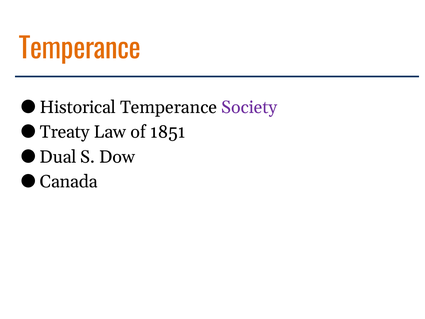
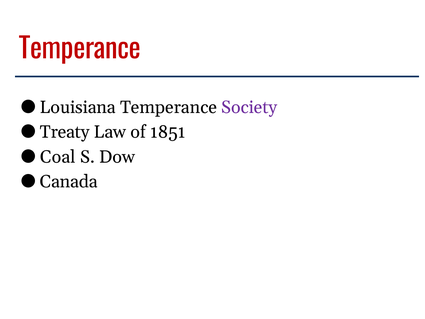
Temperance at (80, 49) colour: orange -> red
Historical: Historical -> Louisiana
Dual: Dual -> Coal
